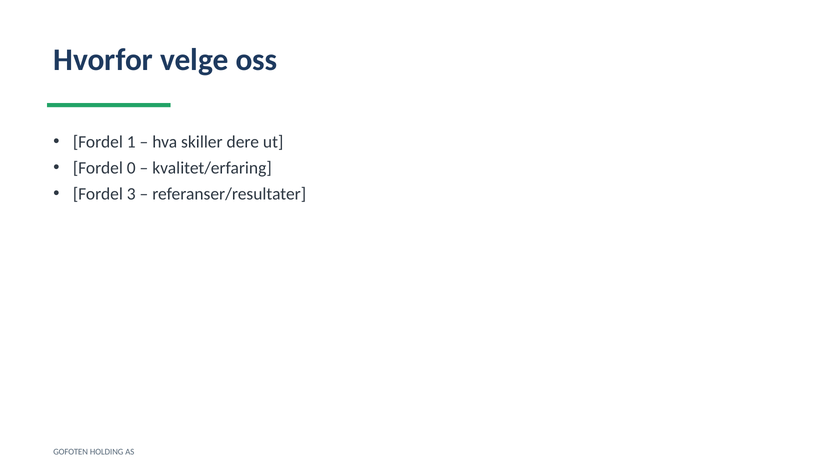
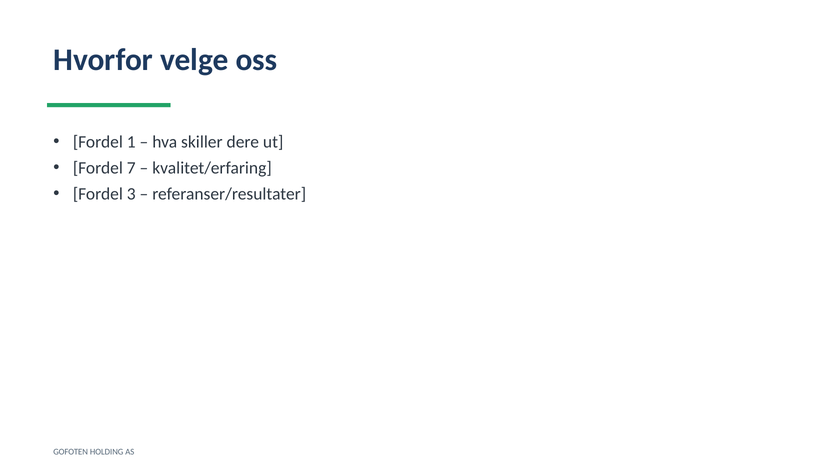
0: 0 -> 7
